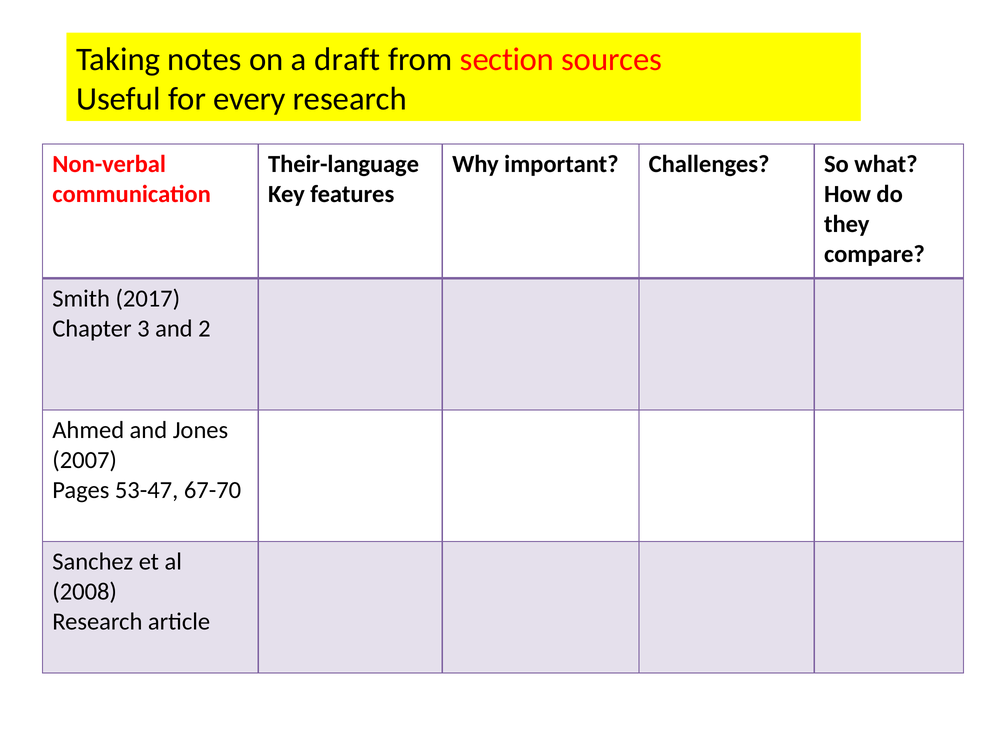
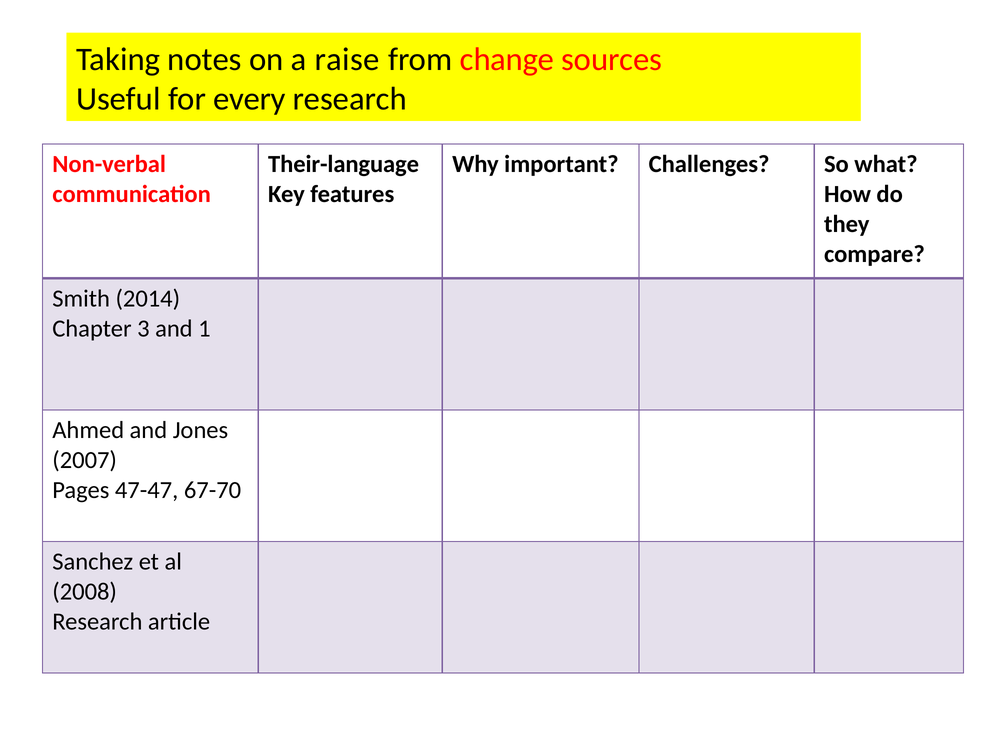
draft: draft -> raise
section: section -> change
2017: 2017 -> 2014
2: 2 -> 1
53-47: 53-47 -> 47-47
